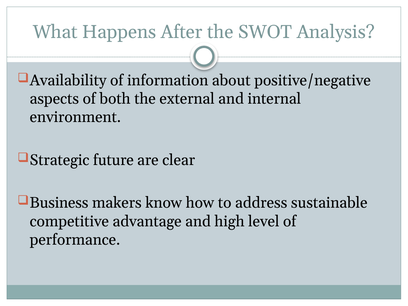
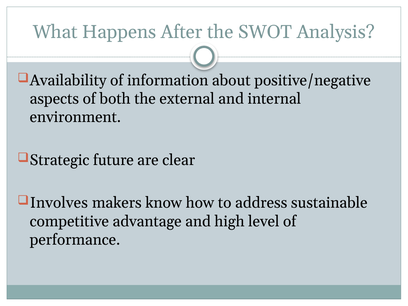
Business: Business -> Involves
